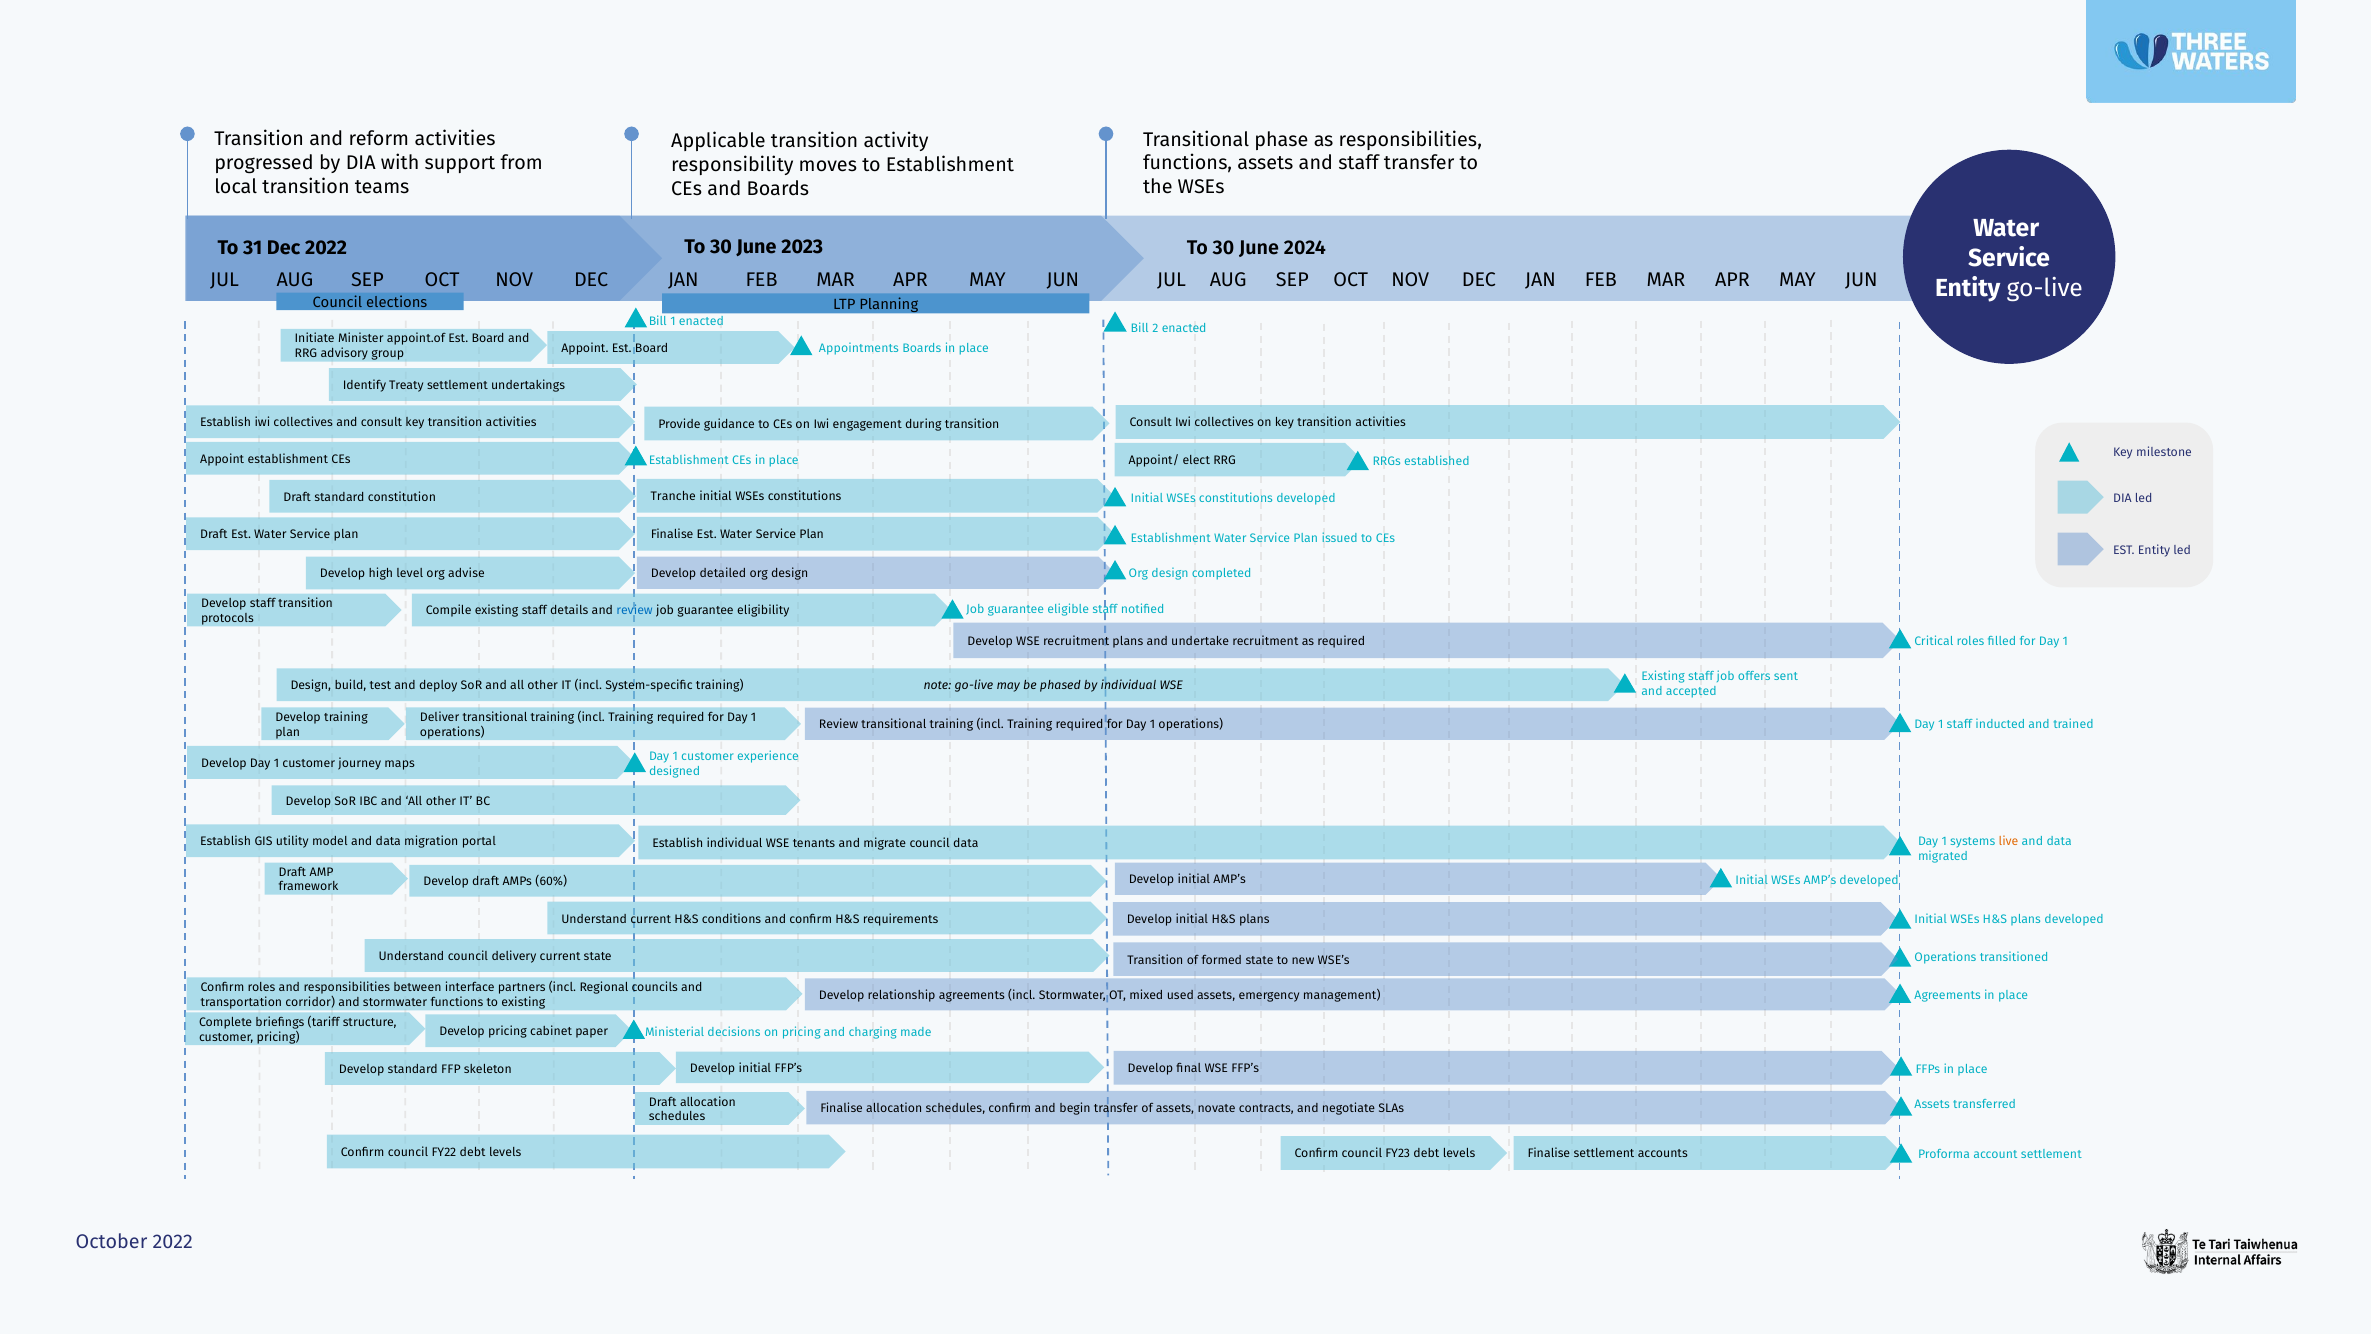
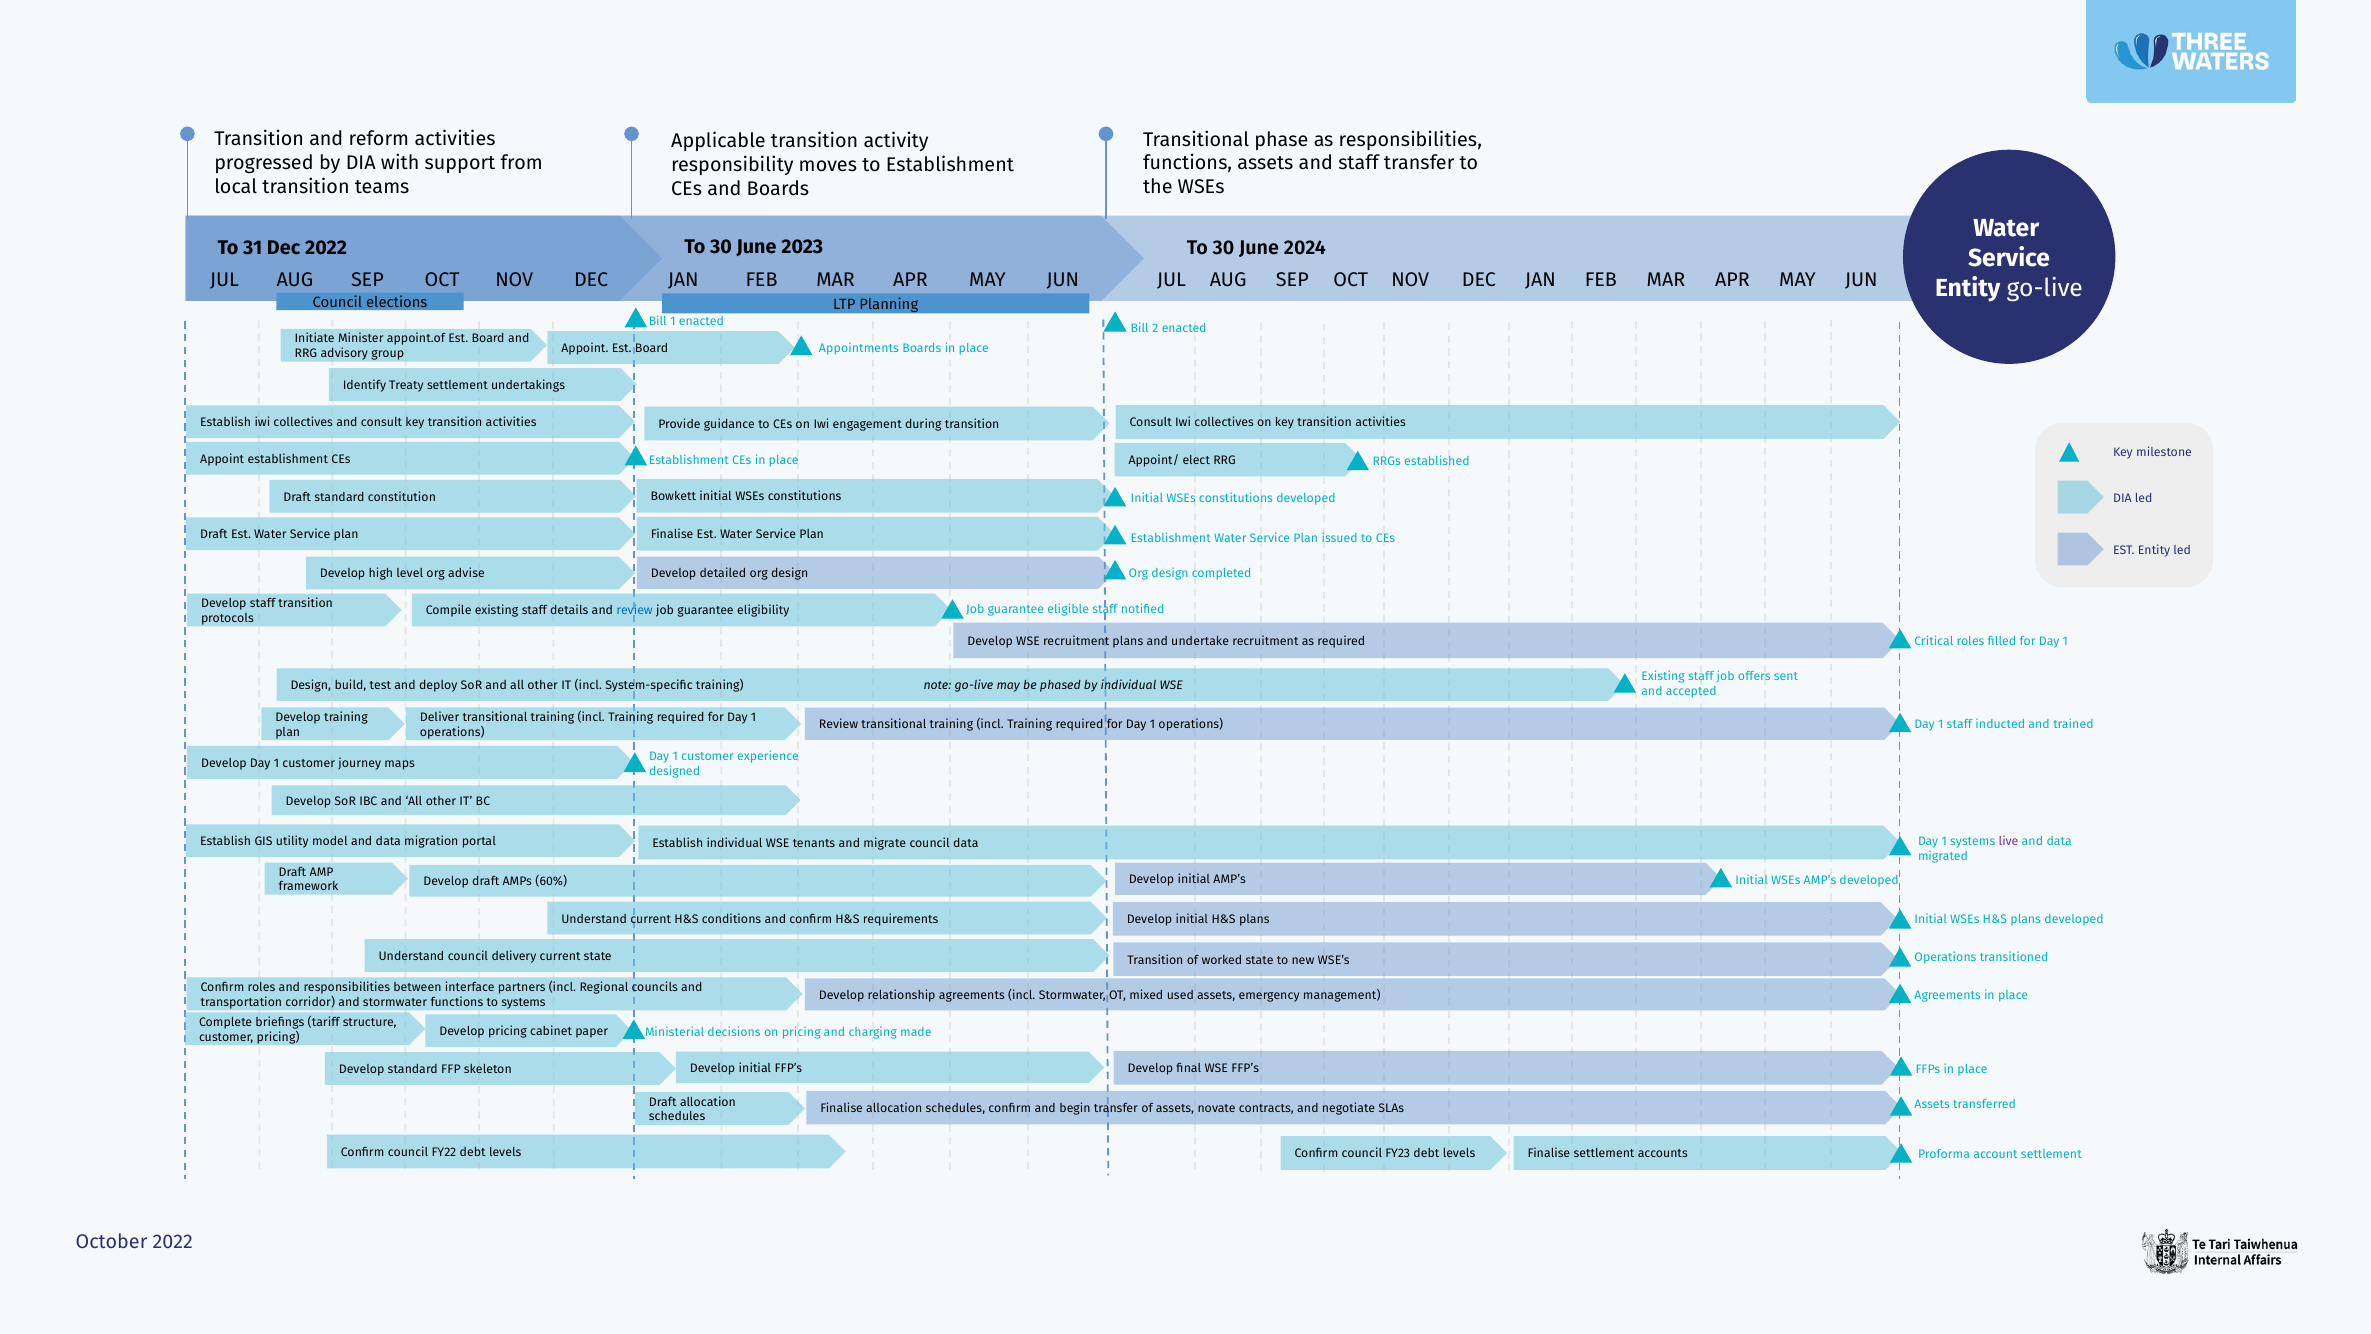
Tranche: Tranche -> Bowkett
live colour: orange -> purple
formed: formed -> worked
to existing: existing -> systems
